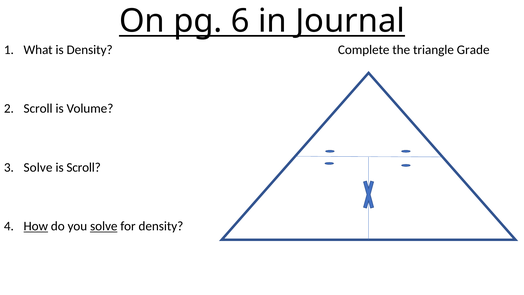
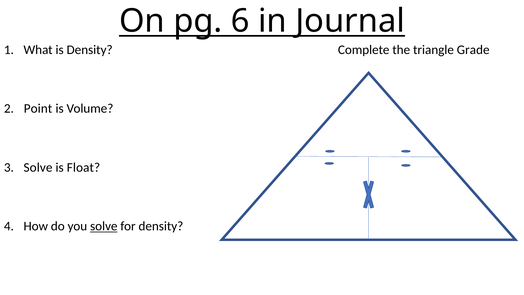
Scroll at (38, 108): Scroll -> Point
is Scroll: Scroll -> Float
How underline: present -> none
